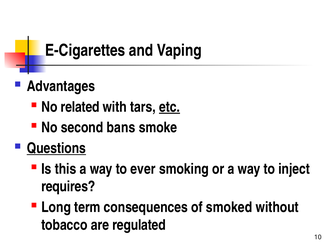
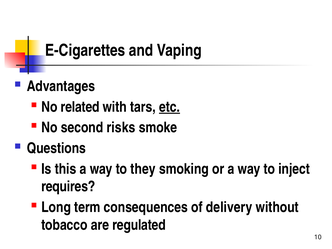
bans: bans -> risks
Questions underline: present -> none
ever: ever -> they
smoked: smoked -> delivery
